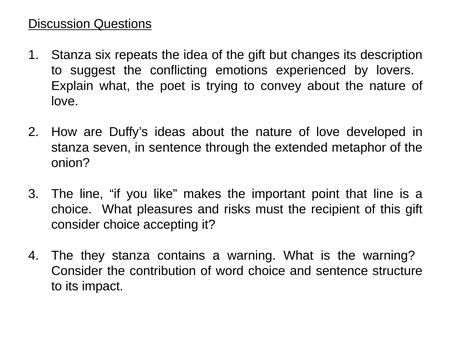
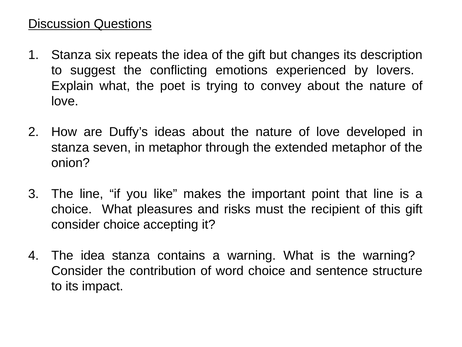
in sentence: sentence -> metaphor
they at (93, 255): they -> idea
